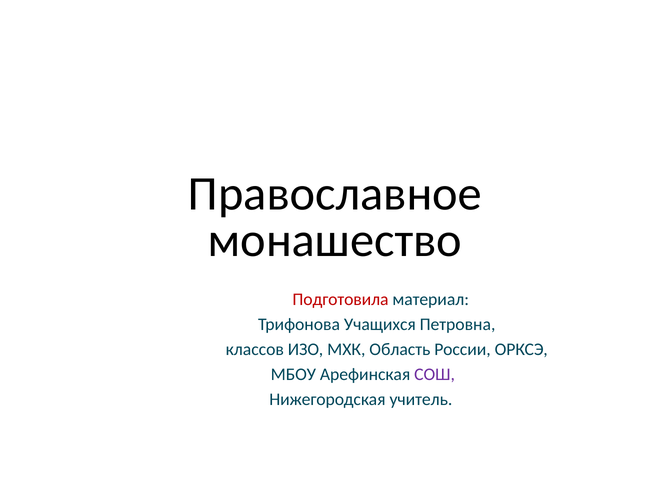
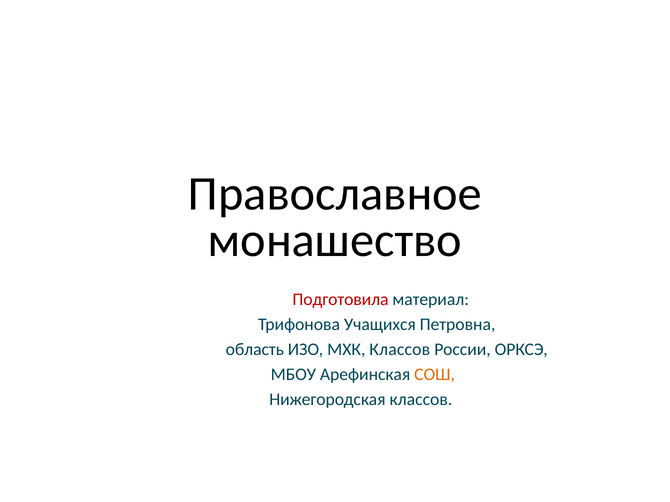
классов: классов -> область
МХК Область: Область -> Классов
СОШ colour: purple -> orange
Нижегородская учитель: учитель -> классов
